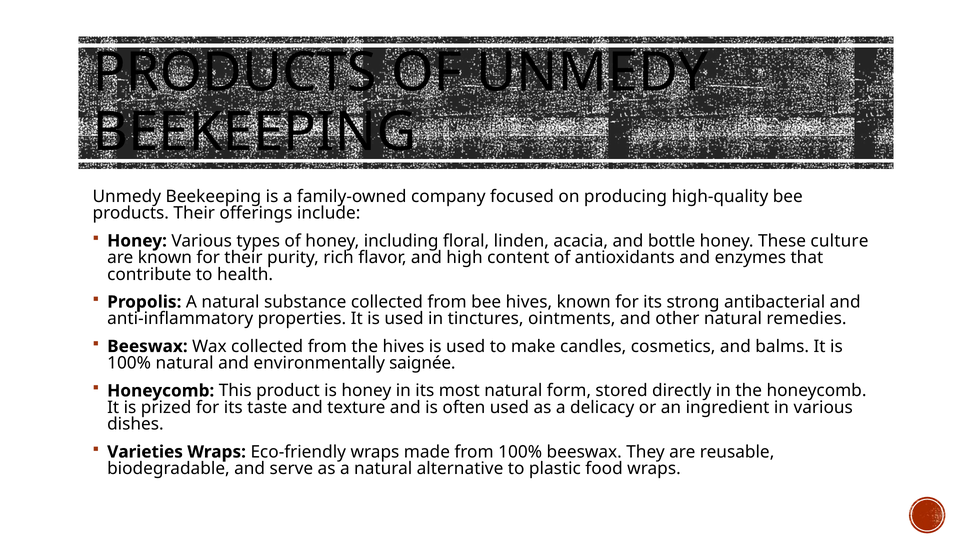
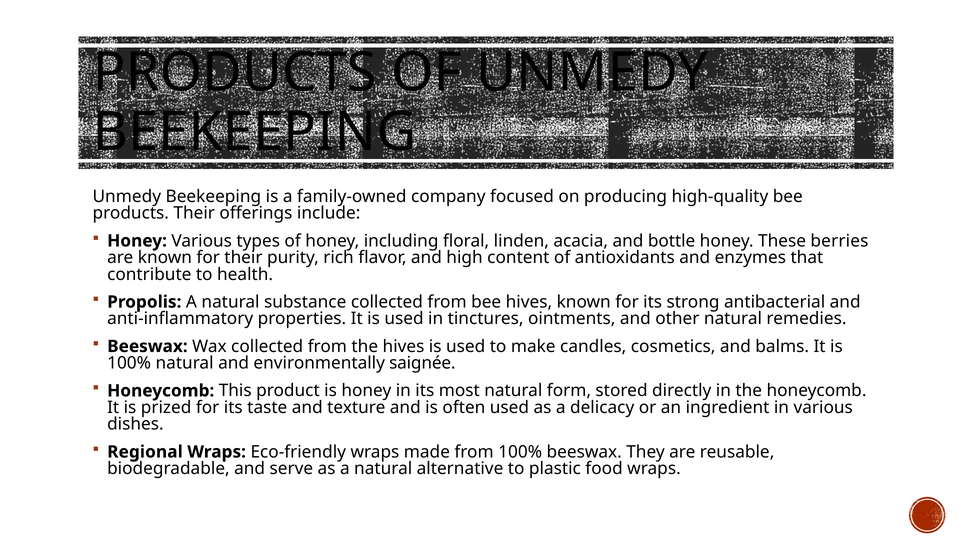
culture: culture -> berries
Varieties: Varieties -> Regional
